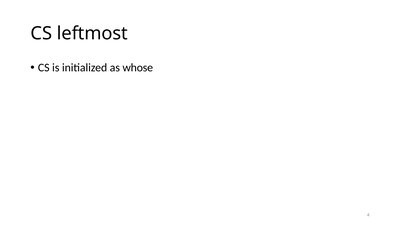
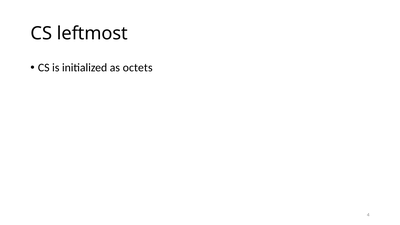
whose: whose -> octets
